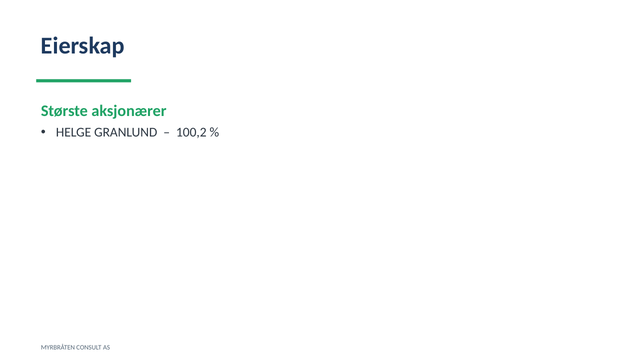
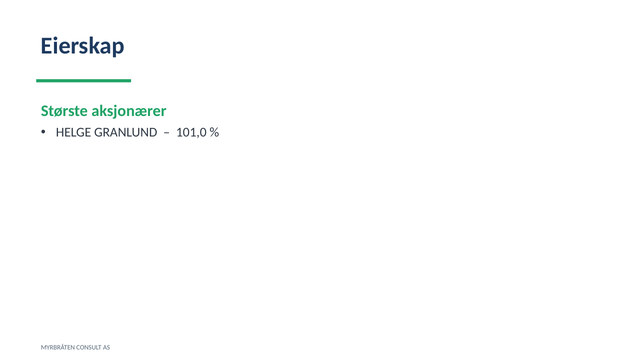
100,2: 100,2 -> 101,0
